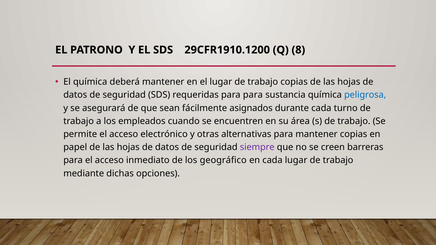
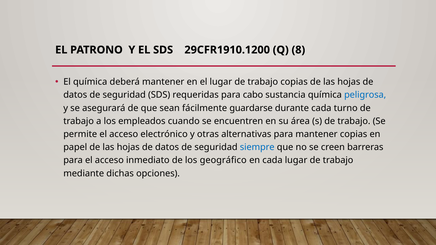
para para: para -> cabo
asignados: asignados -> guardarse
siempre colour: purple -> blue
